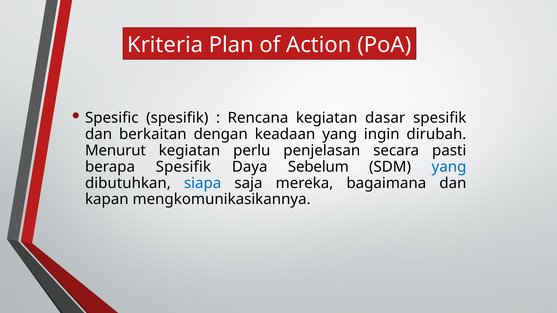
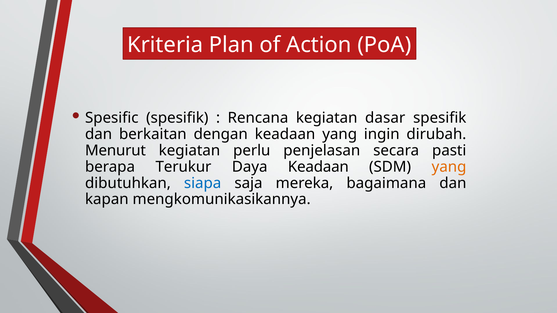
berapa Spesifik: Spesifik -> Terukur
Daya Sebelum: Sebelum -> Keadaan
yang at (449, 167) colour: blue -> orange
